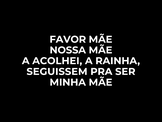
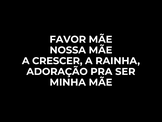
ACOLHEI: ACOLHEI -> CRESCER
SEGUISSEM: SEGUISSEM -> ADORAÇÃO
